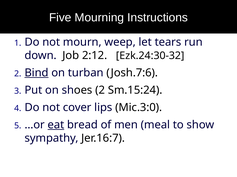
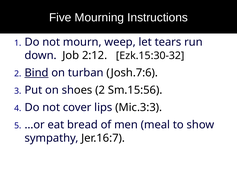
Ezk.24:30-32: Ezk.24:30-32 -> Ezk.15:30-32
Sm.15:24: Sm.15:24 -> Sm.15:56
Mic.3:0: Mic.3:0 -> Mic.3:3
eat underline: present -> none
